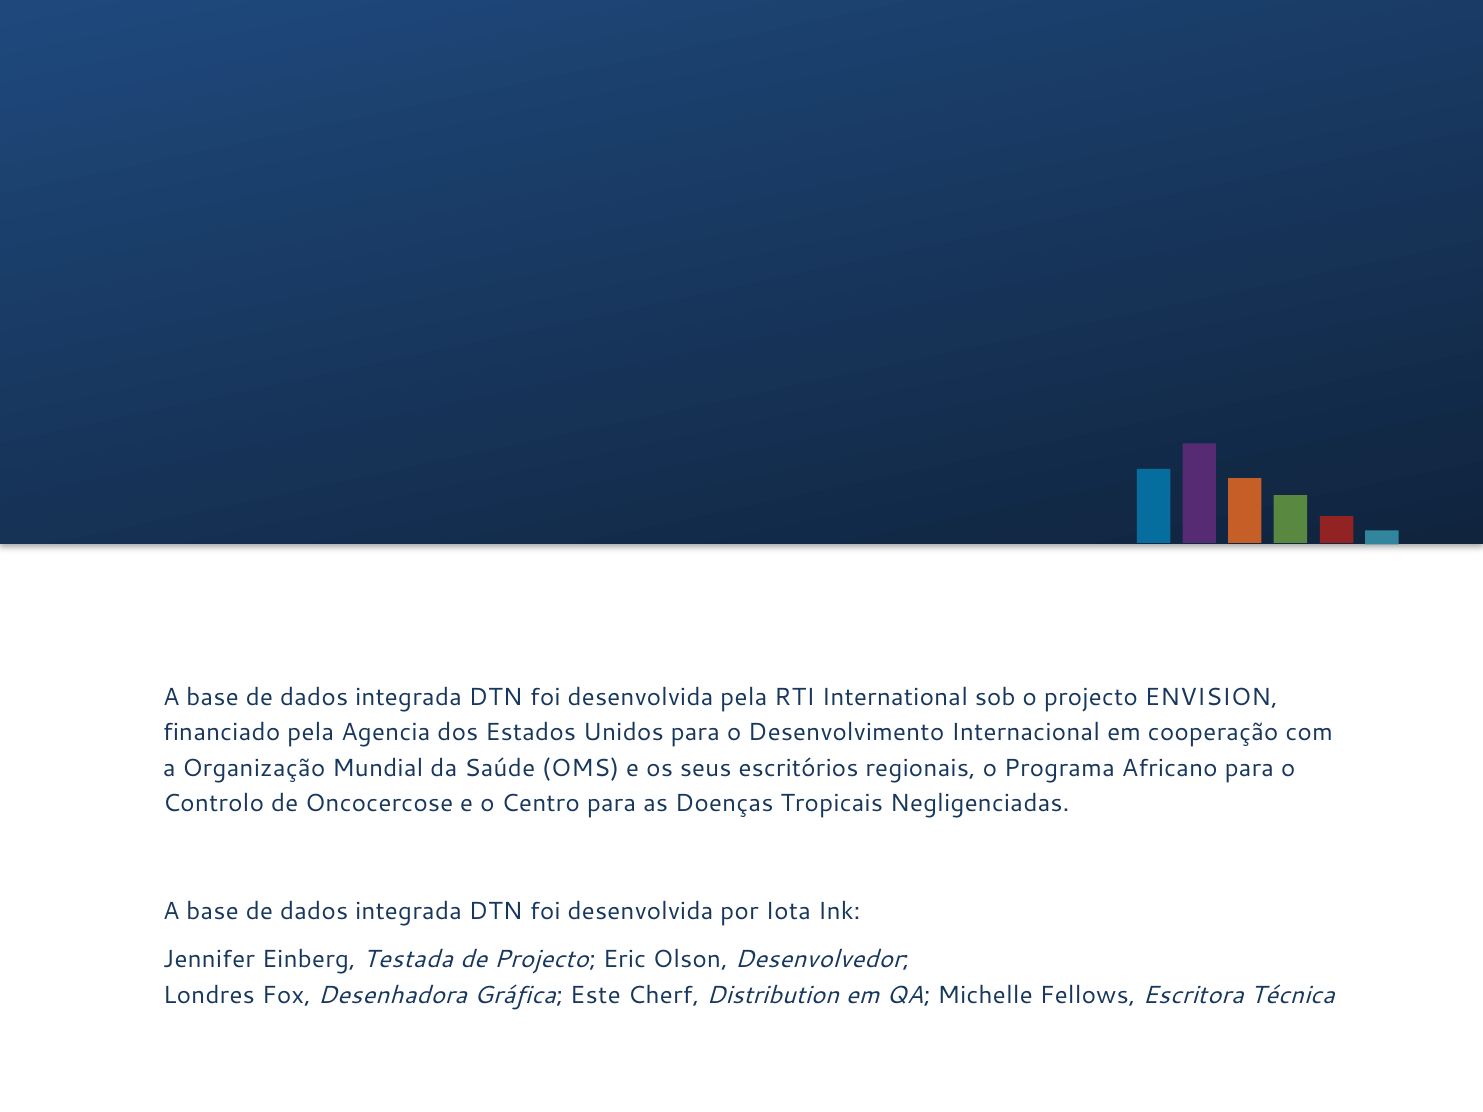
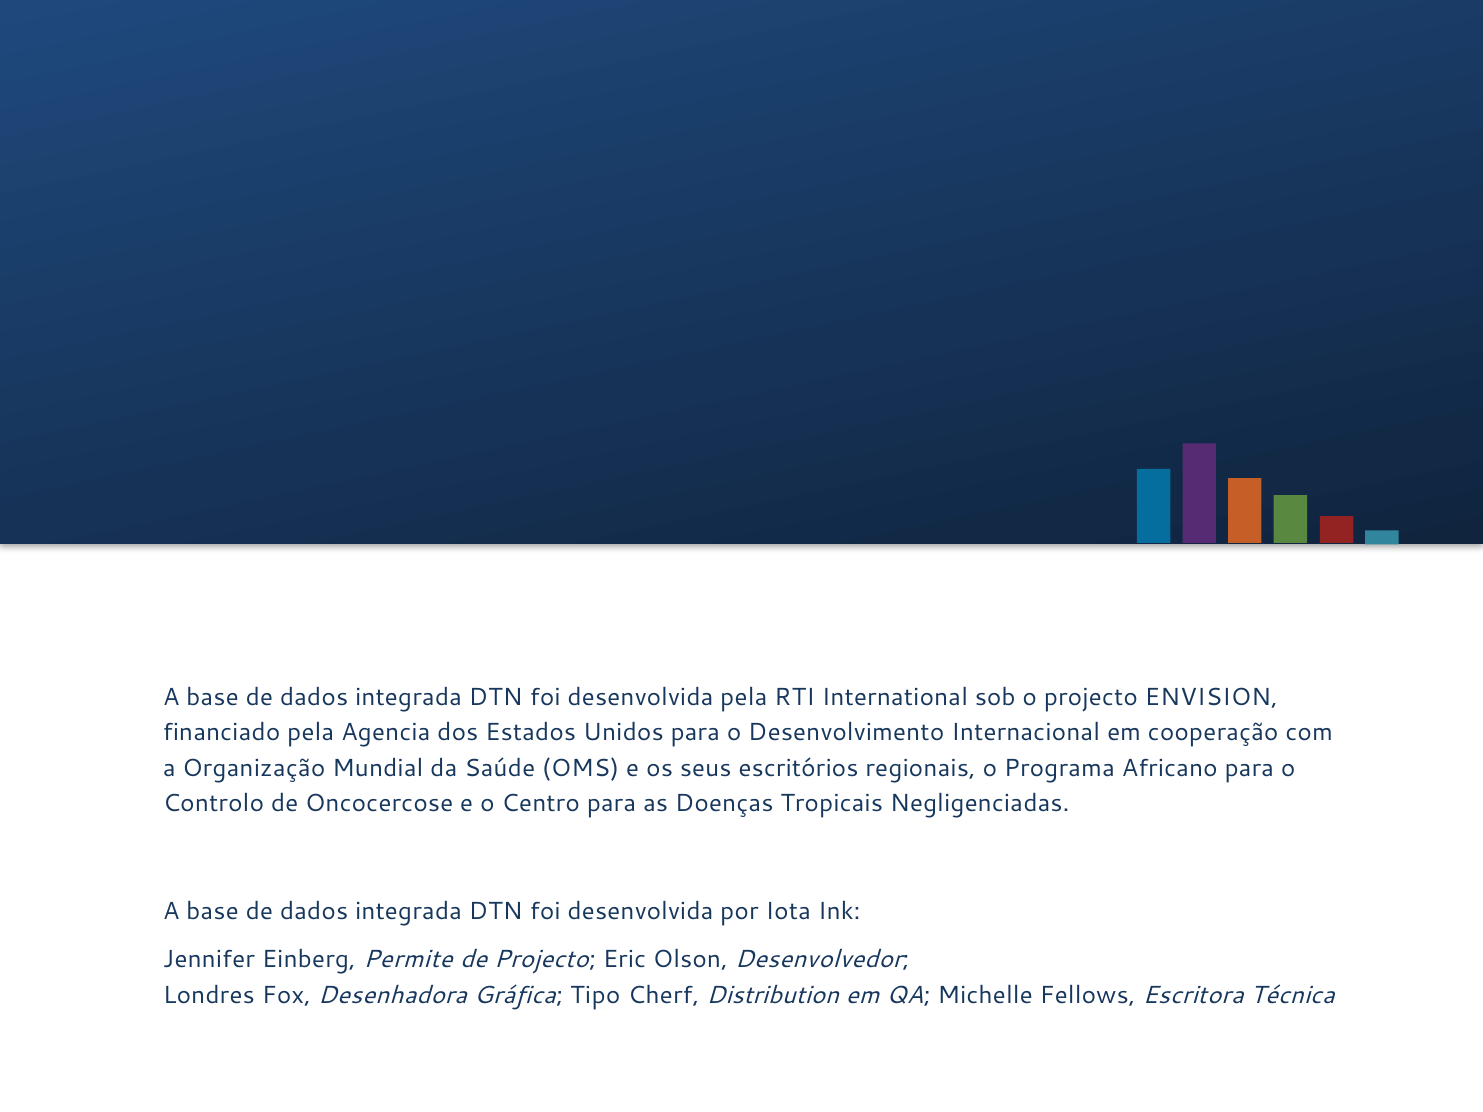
Testada: Testada -> Permite
Este: Este -> Tipo
